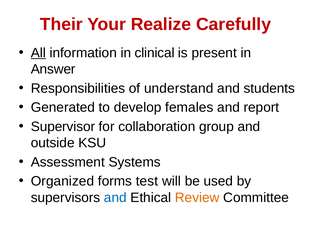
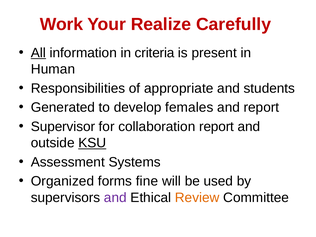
Their: Their -> Work
clinical: clinical -> criteria
Answer: Answer -> Human
understand: understand -> appropriate
collaboration group: group -> report
KSU underline: none -> present
test: test -> fine
and at (115, 198) colour: blue -> purple
